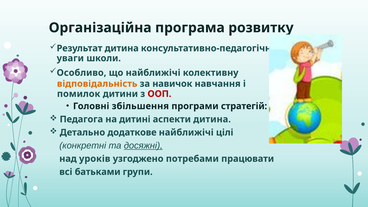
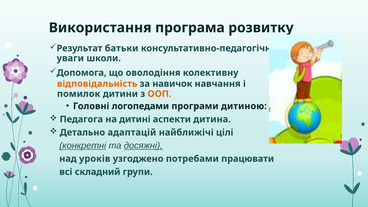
Організаційна: Організаційна -> Використання
Результат дитина: дитина -> батьки
Особливо: Особливо -> Допомога
що найближічі: найближічі -> оволодіння
ООП colour: red -> orange
збільшення: збільшення -> логопедами
стратегій: стратегій -> дитиною
додаткове: додаткове -> адаптацій
конкретні underline: none -> present
батьками: батьками -> складний
